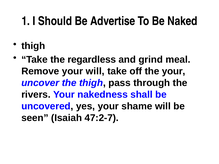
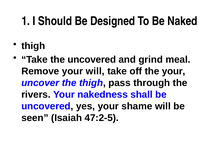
Advertise: Advertise -> Designed
the regardless: regardless -> uncovered
47:2-7: 47:2-7 -> 47:2-5
